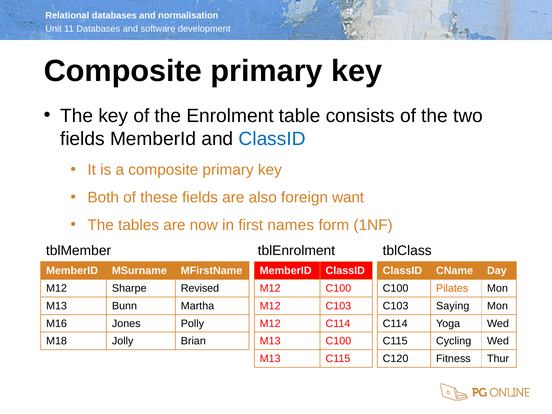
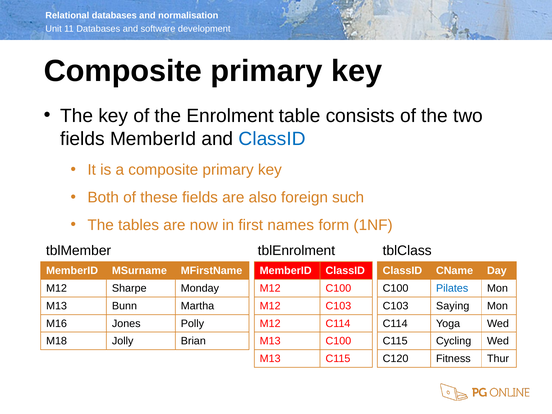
want: want -> such
Revised: Revised -> Monday
Pilates colour: orange -> blue
